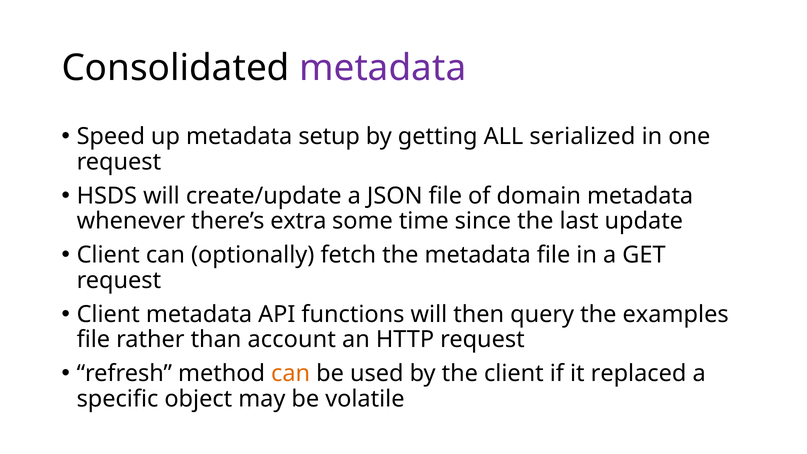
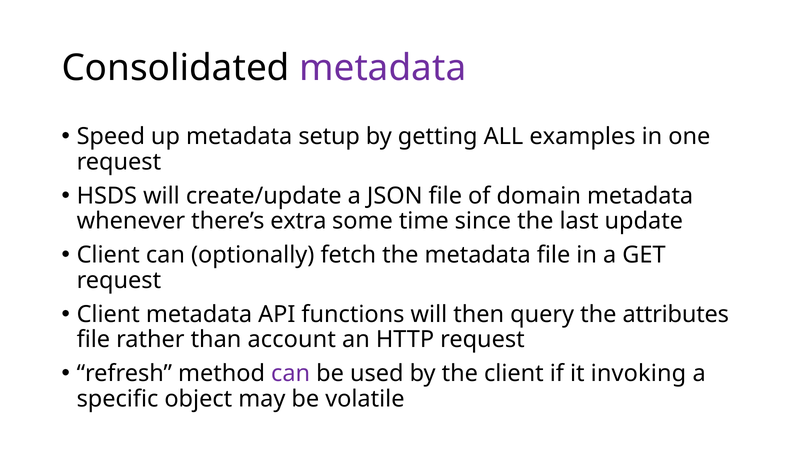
serialized: serialized -> examples
examples: examples -> attributes
can at (291, 373) colour: orange -> purple
replaced: replaced -> invoking
